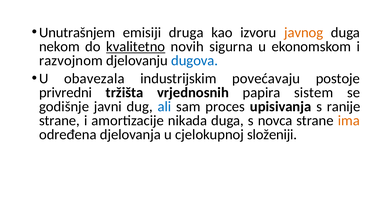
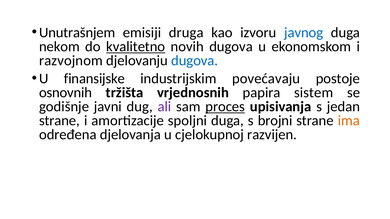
javnog colour: orange -> blue
novih sigurna: sigurna -> dugova
obavezala: obavezala -> finansijske
privredni: privredni -> osnovnih
ali colour: blue -> purple
proces underline: none -> present
ranije: ranije -> jedan
nikada: nikada -> spoljni
novca: novca -> brojni
složeniji: složeniji -> razvijen
